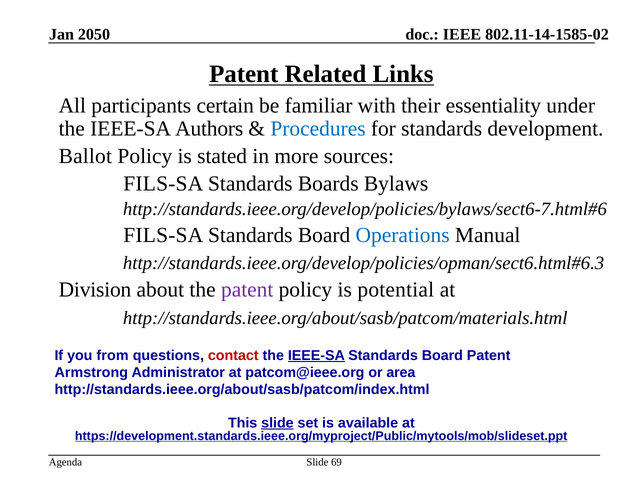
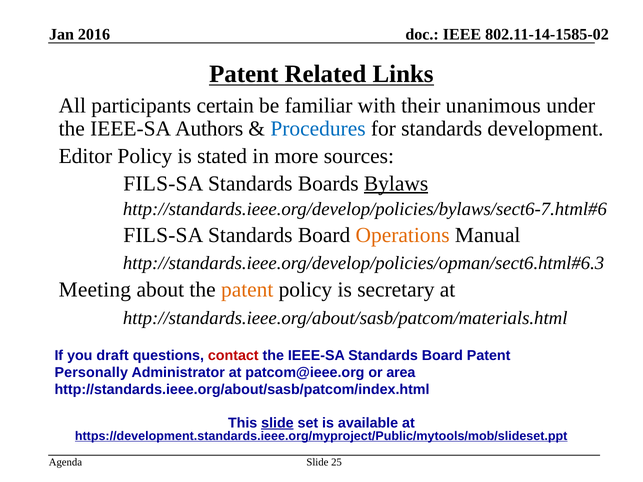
2050: 2050 -> 2016
essentiality: essentiality -> unanimous
Ballot: Ballot -> Editor
Bylaws underline: none -> present
Operations colour: blue -> orange
Division: Division -> Meeting
patent at (247, 290) colour: purple -> orange
potential: potential -> secretary
from: from -> draft
IEEE-SA at (316, 356) underline: present -> none
Armstrong: Armstrong -> Personally
69: 69 -> 25
